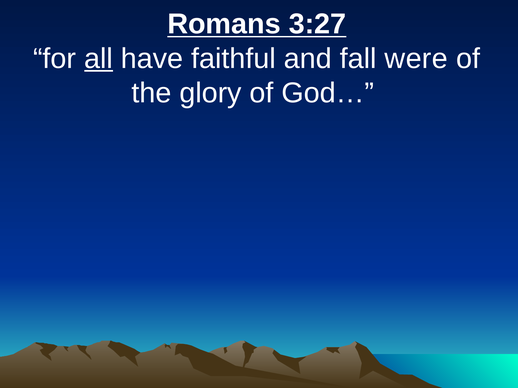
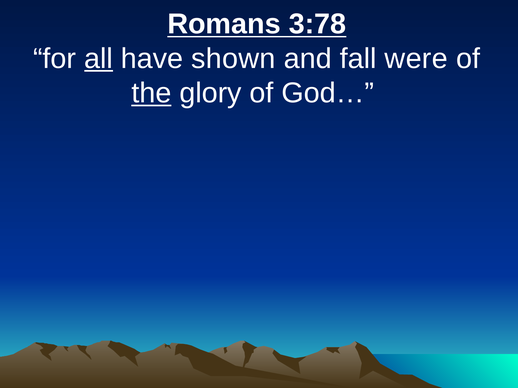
3:27: 3:27 -> 3:78
faithful: faithful -> shown
the underline: none -> present
